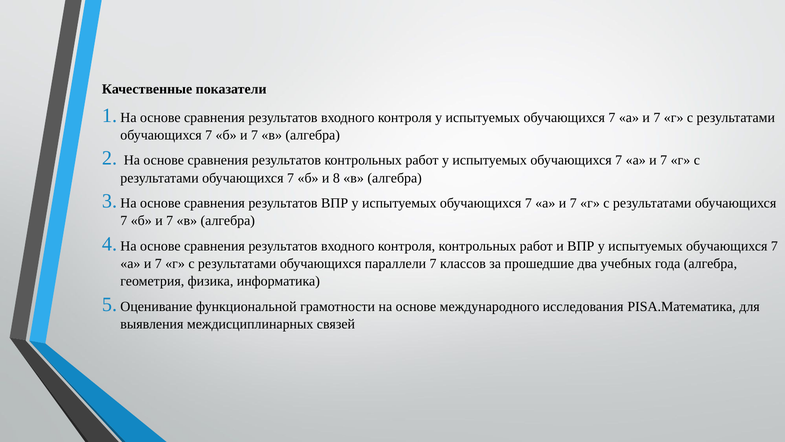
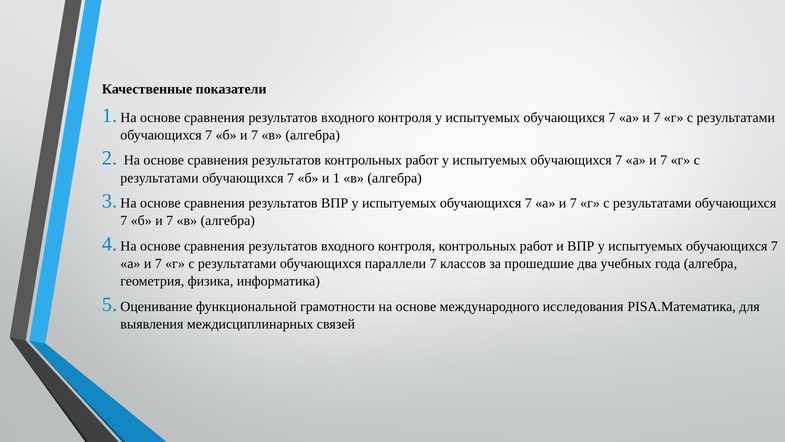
и 8: 8 -> 1
